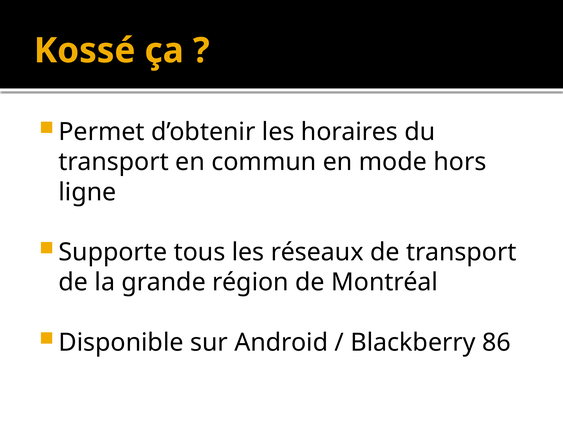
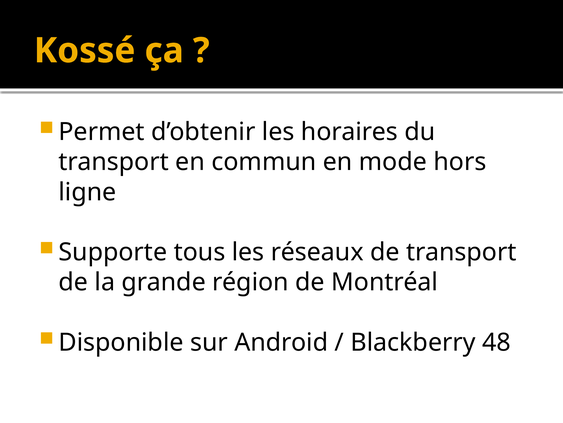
86: 86 -> 48
